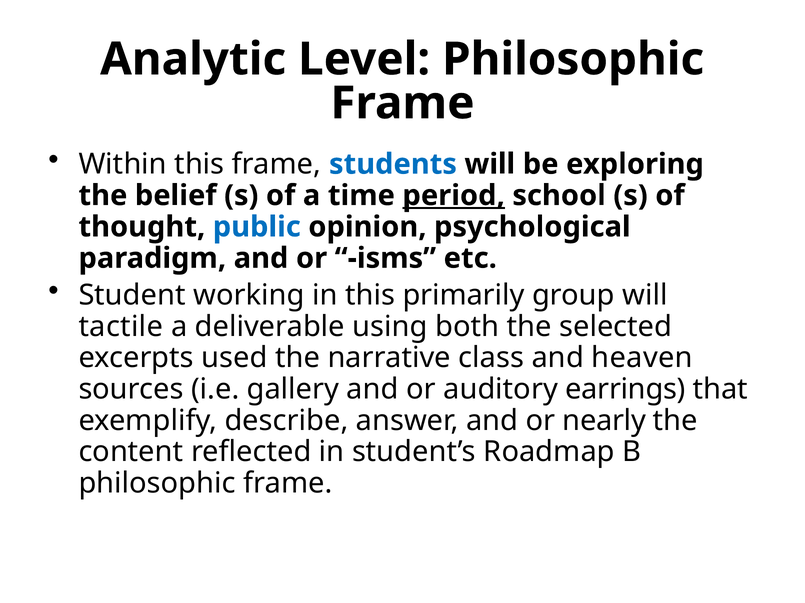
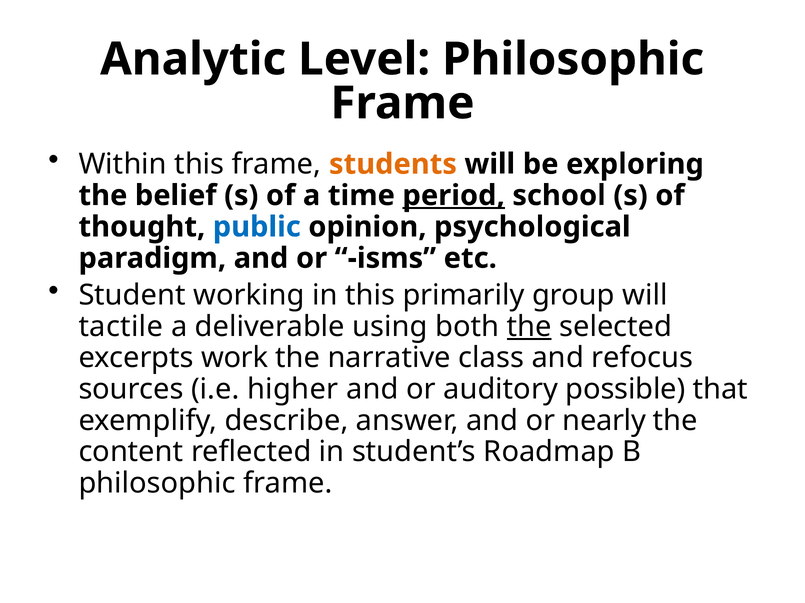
students colour: blue -> orange
the at (529, 327) underline: none -> present
used: used -> work
heaven: heaven -> refocus
gallery: gallery -> higher
earrings: earrings -> possible
